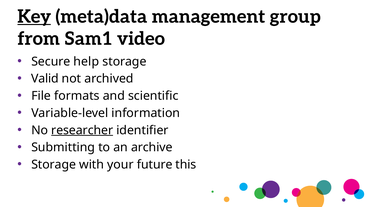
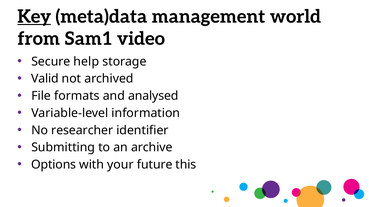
group: group -> world
scientific: scientific -> analysed
researcher underline: present -> none
Storage at (54, 165): Storage -> Options
